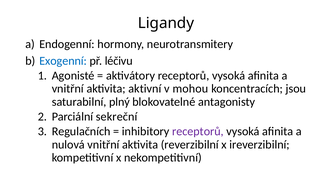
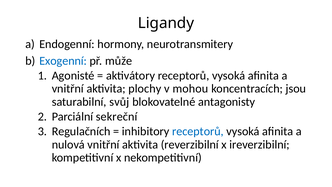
léčivu: léčivu -> může
aktivní: aktivní -> plochy
plný: plný -> svůj
receptorů at (198, 131) colour: purple -> blue
